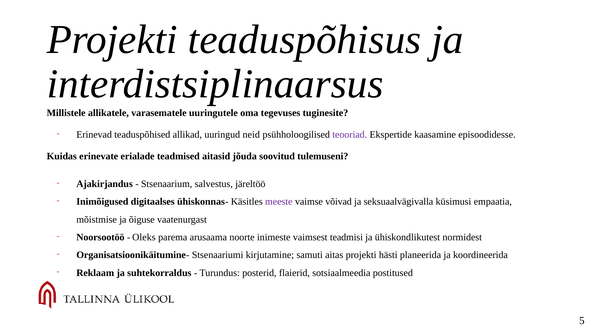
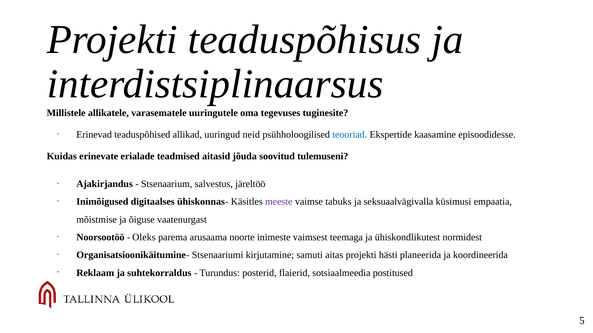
teooriad colour: purple -> blue
võivad: võivad -> tabuks
teadmisi: teadmisi -> teemaga
